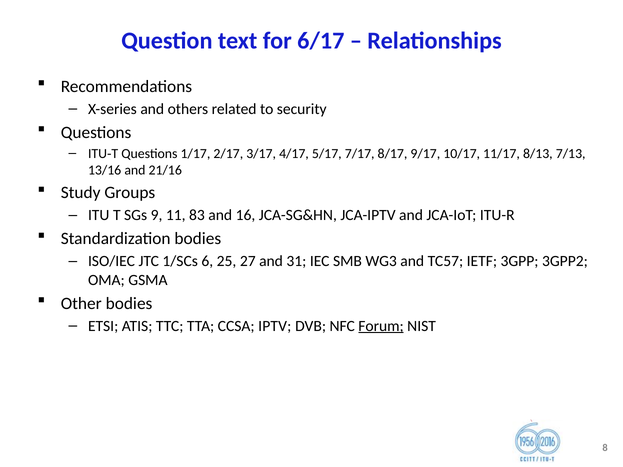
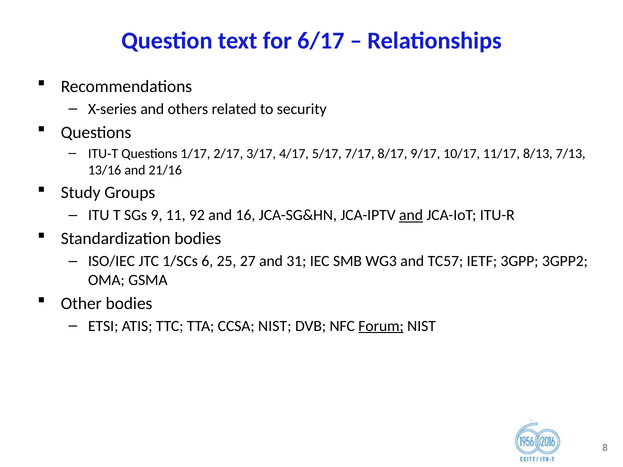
83: 83 -> 92
and at (411, 215) underline: none -> present
CCSA IPTV: IPTV -> NIST
